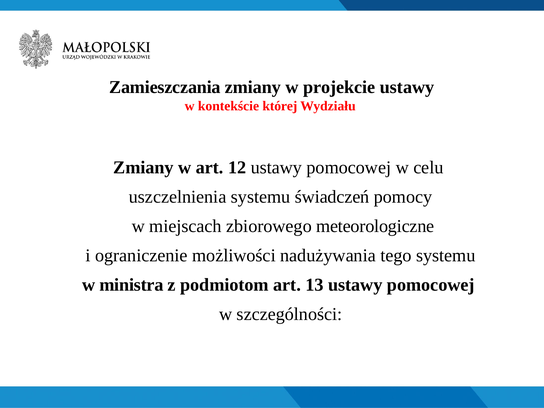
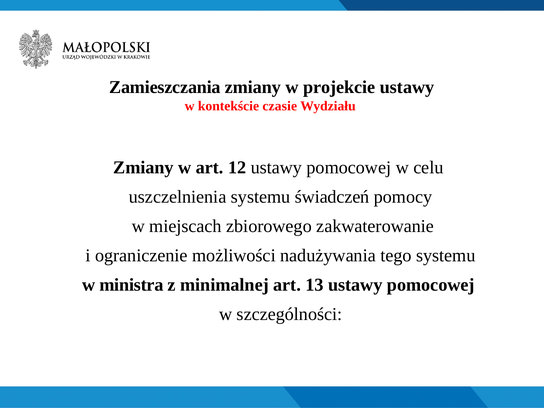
której: której -> czasie
meteorologiczne: meteorologiczne -> zakwaterowanie
podmiotom: podmiotom -> minimalnej
